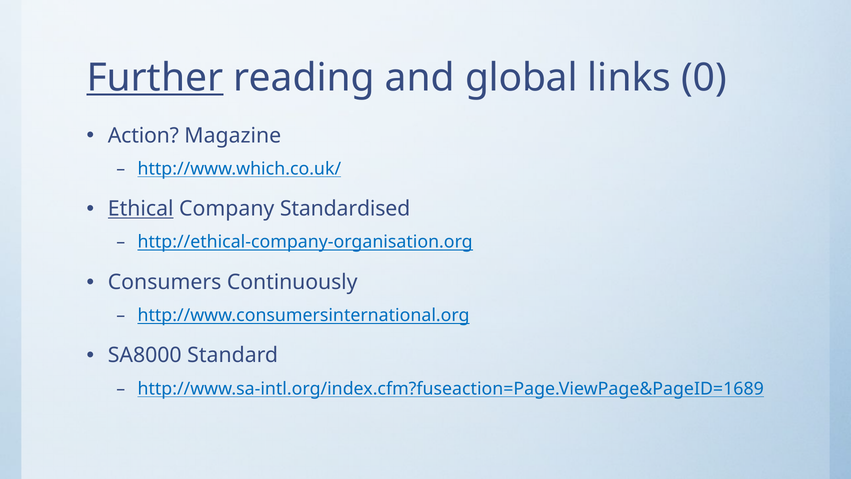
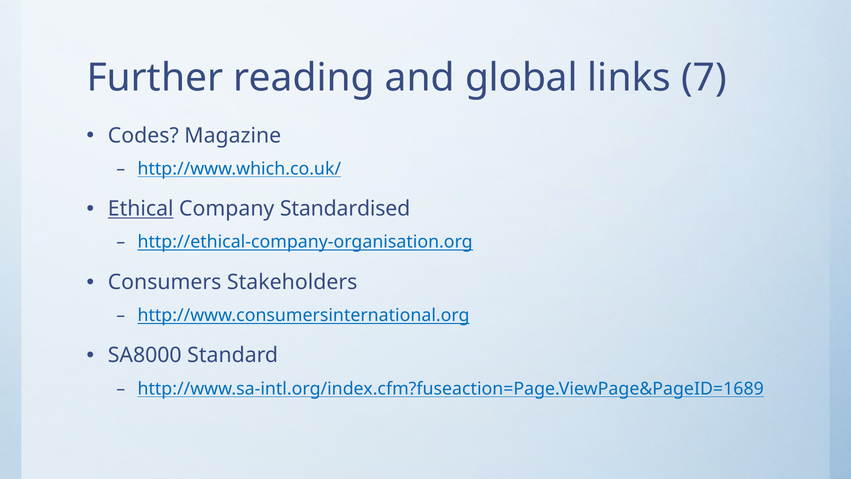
Further underline: present -> none
0: 0 -> 7
Action: Action -> Codes
Continuously: Continuously -> Stakeholders
